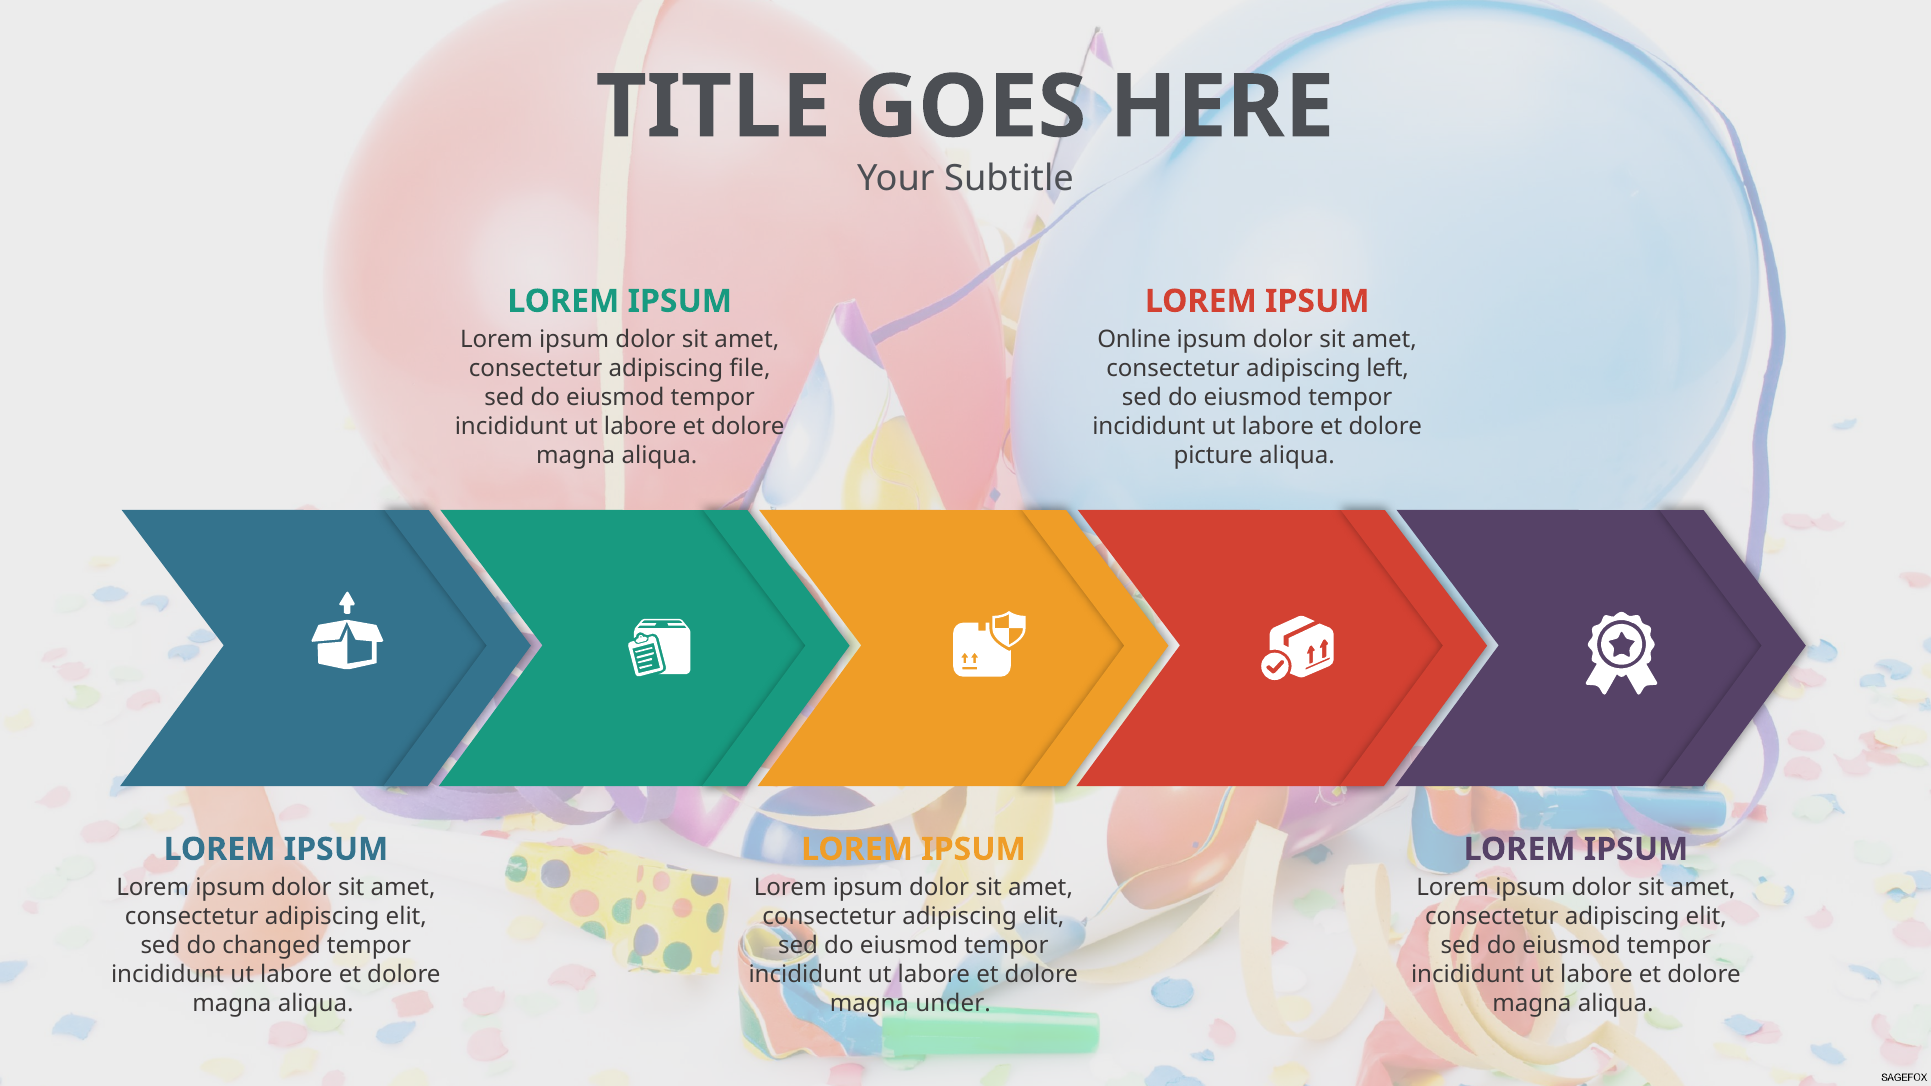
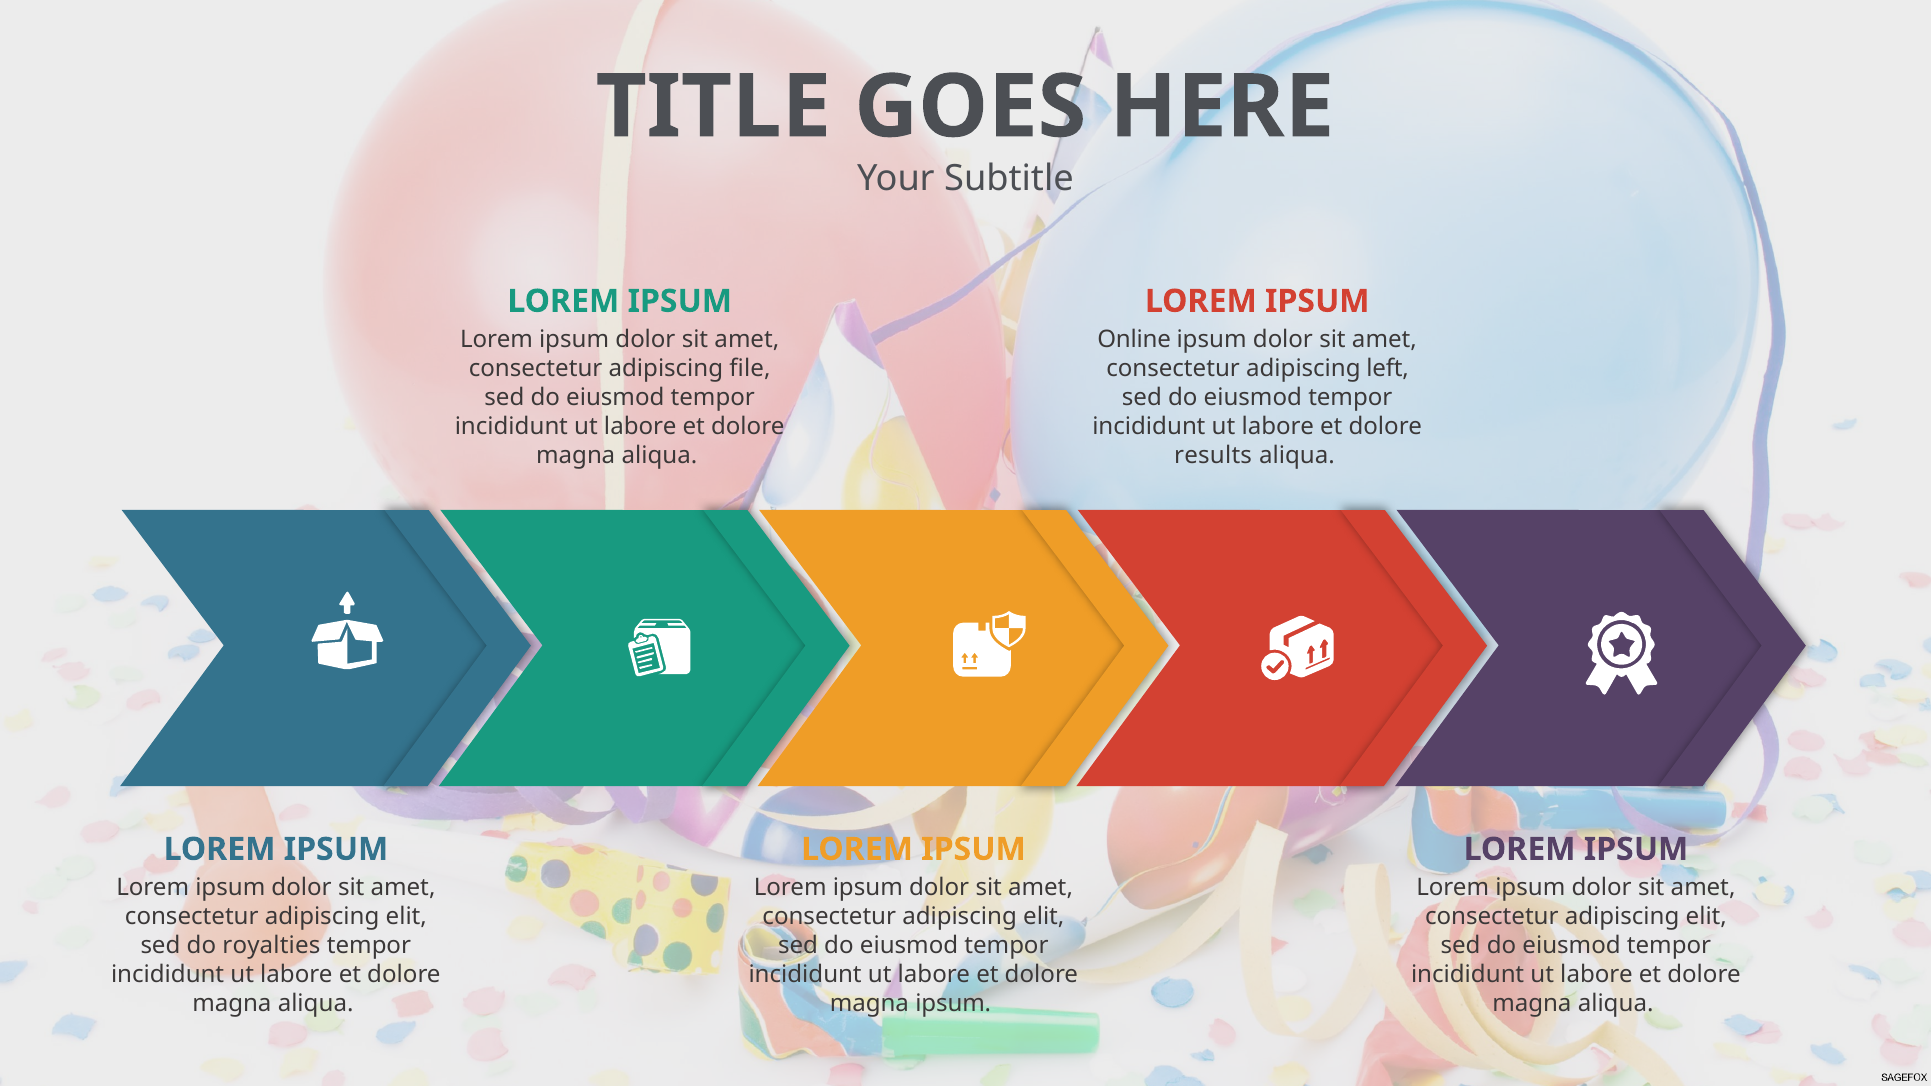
picture: picture -> results
changed: changed -> royalties
magna under: under -> ipsum
